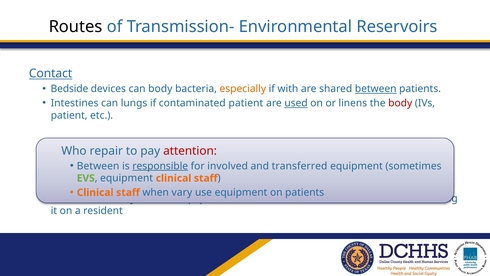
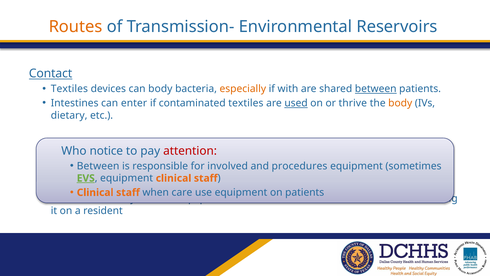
Routes colour: black -> orange
Bedside at (69, 89): Bedside -> Textiles
lungs: lungs -> enter
contaminated patient: patient -> textiles
linens: linens -> thrive
body at (400, 103) colour: red -> orange
patient at (69, 115): patient -> dietary
repair: repair -> notice
responsible underline: present -> none
transferred: transferred -> procedures
EVS underline: none -> present
vary: vary -> care
